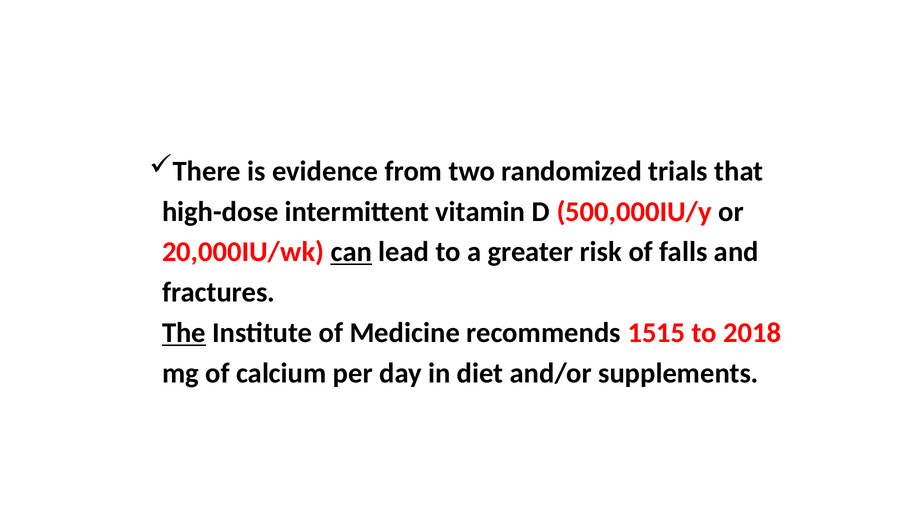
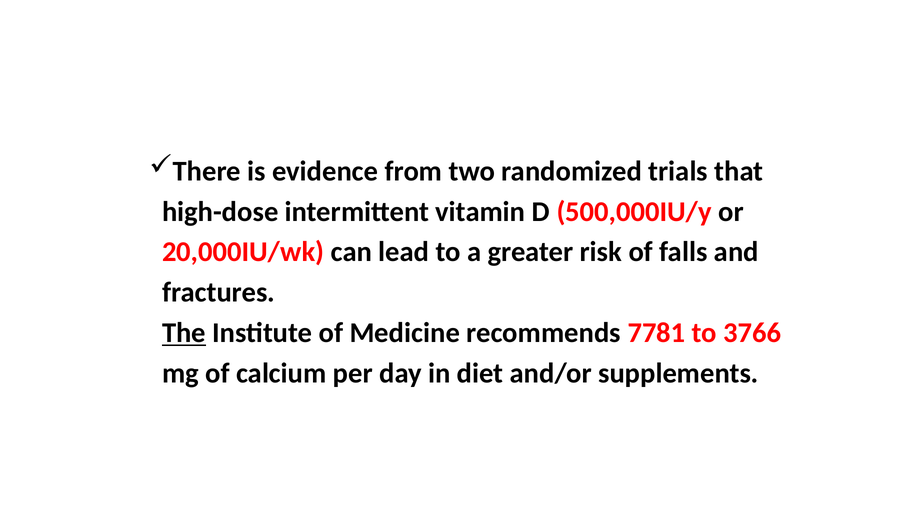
can underline: present -> none
1515: 1515 -> 7781
2018: 2018 -> 3766
